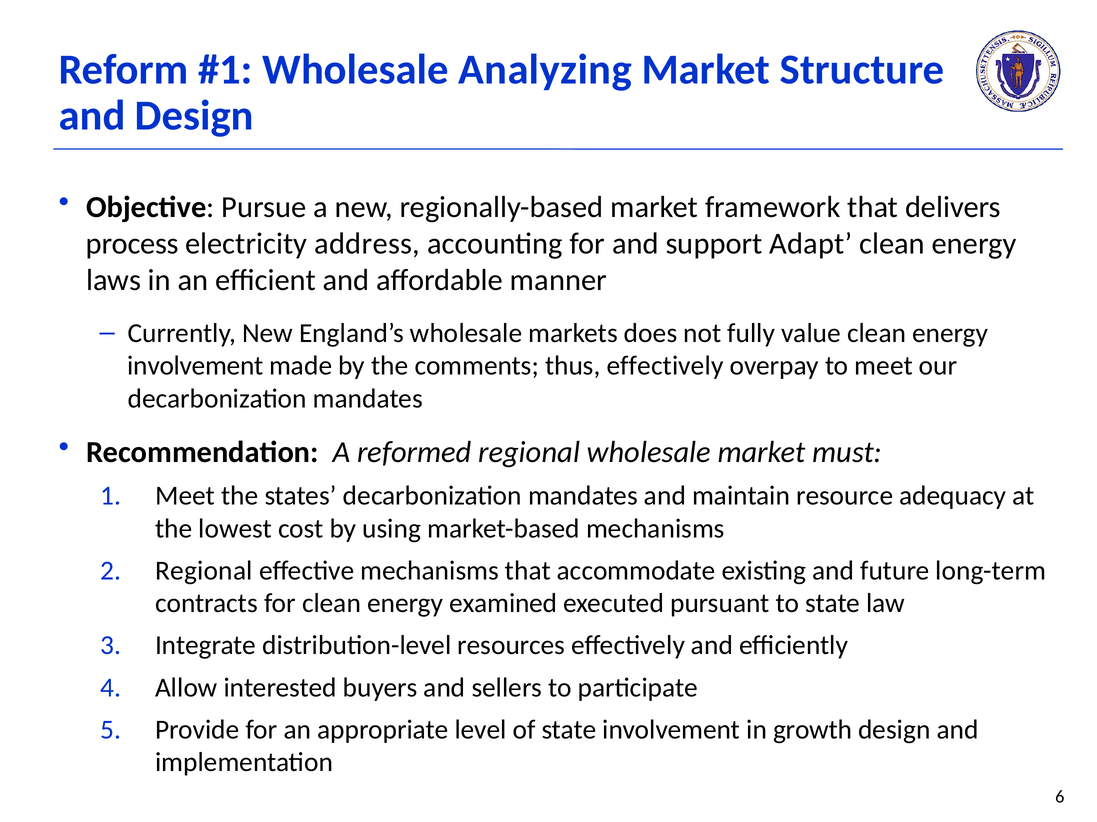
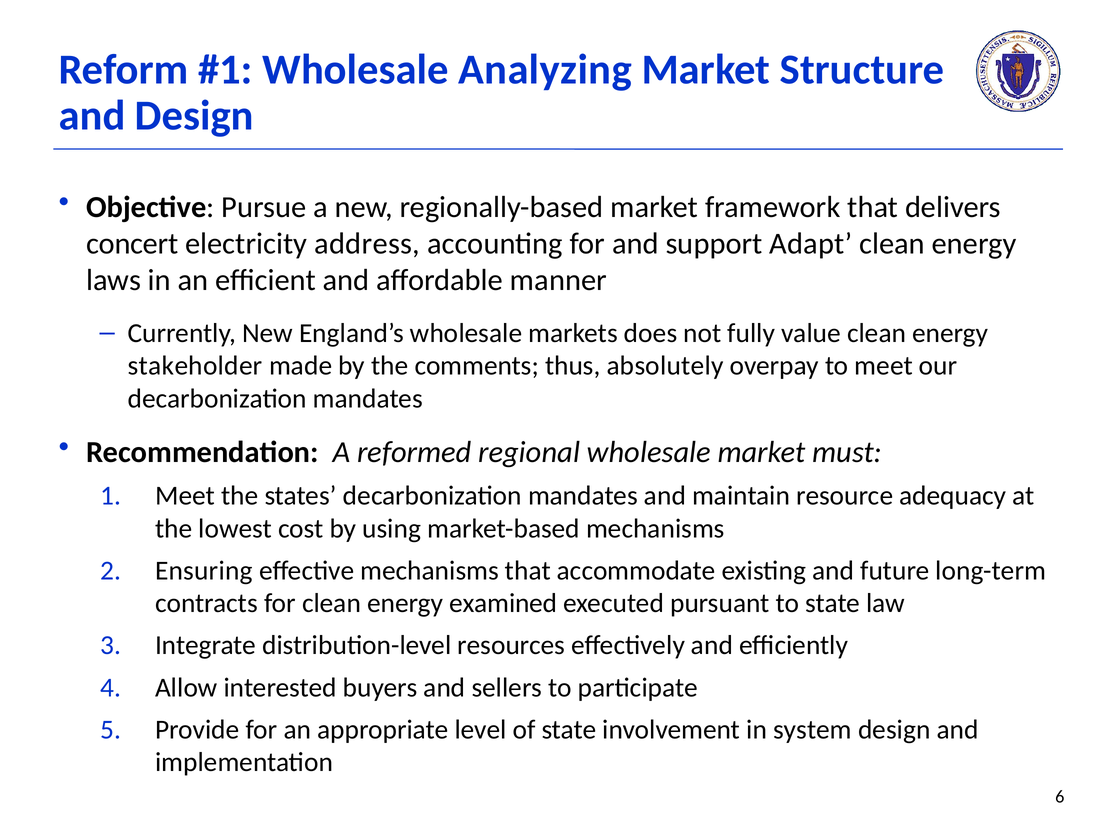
process: process -> concert
involvement at (196, 366): involvement -> stakeholder
thus effectively: effectively -> absolutely
Regional at (204, 571): Regional -> Ensuring
growth: growth -> system
